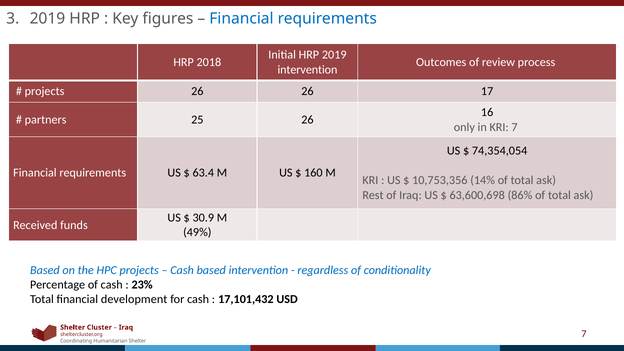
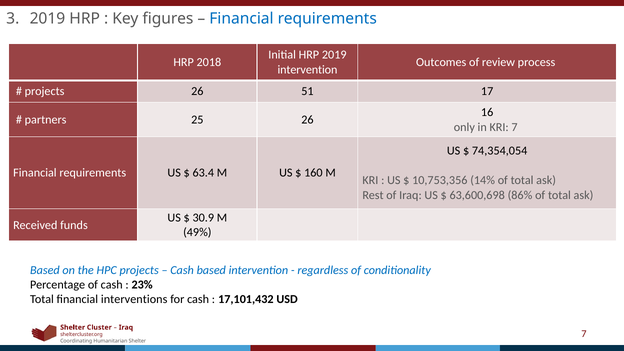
26 26: 26 -> 51
development: development -> interventions
